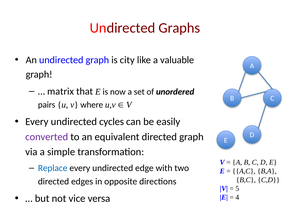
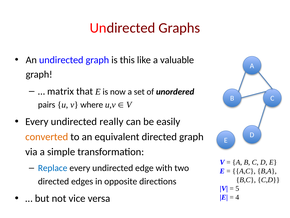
city: city -> this
cycles: cycles -> really
converted colour: purple -> orange
